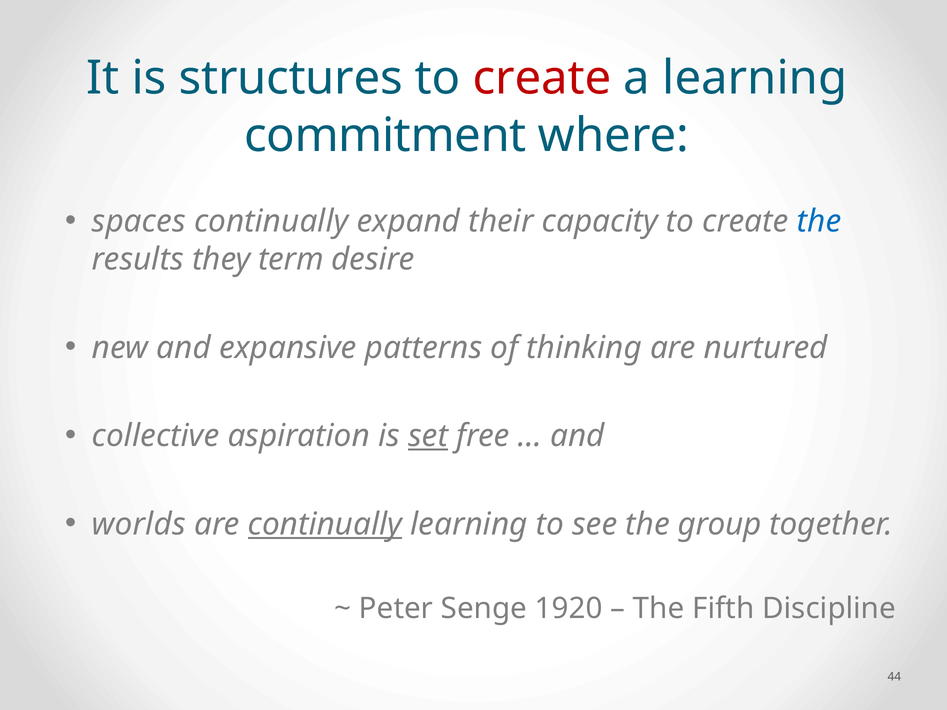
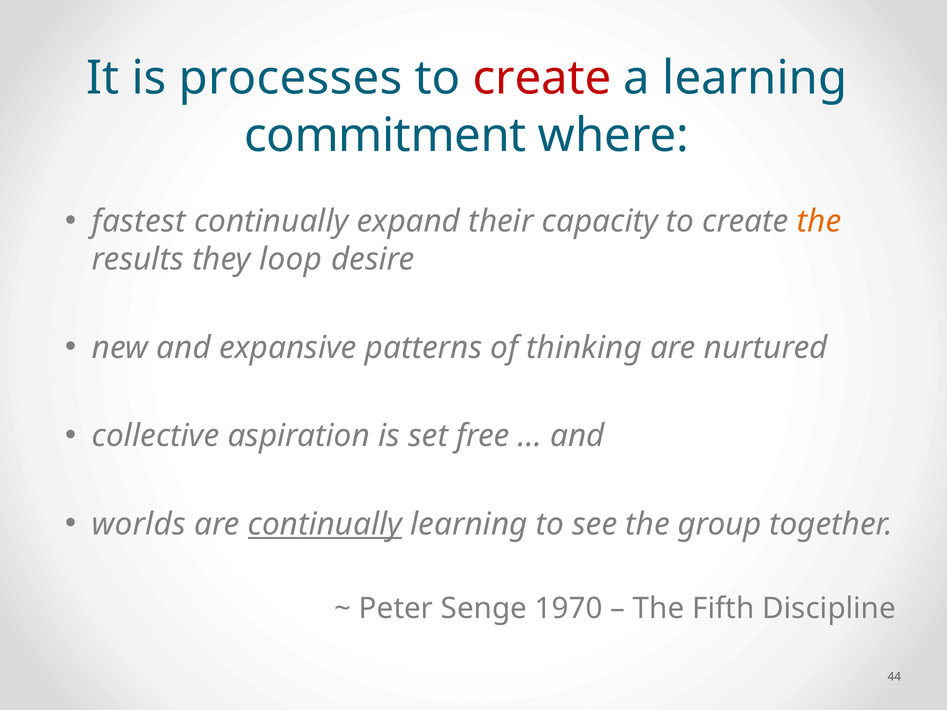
structures: structures -> processes
spaces: spaces -> fastest
the at (819, 221) colour: blue -> orange
term: term -> loop
set underline: present -> none
1920: 1920 -> 1970
